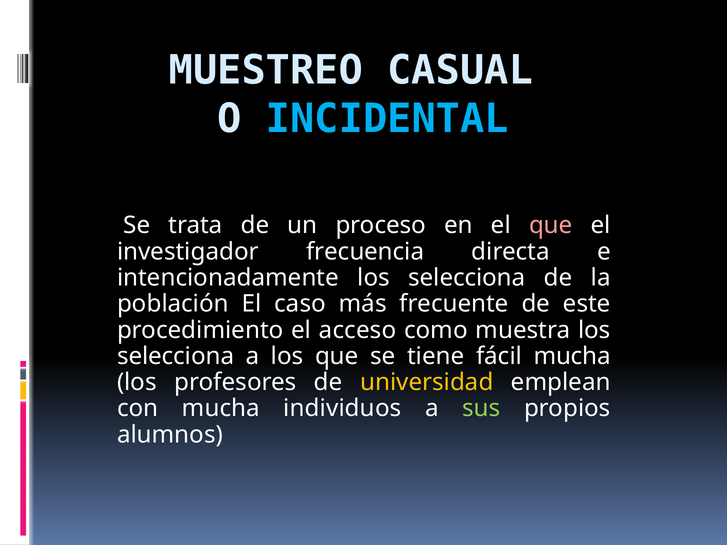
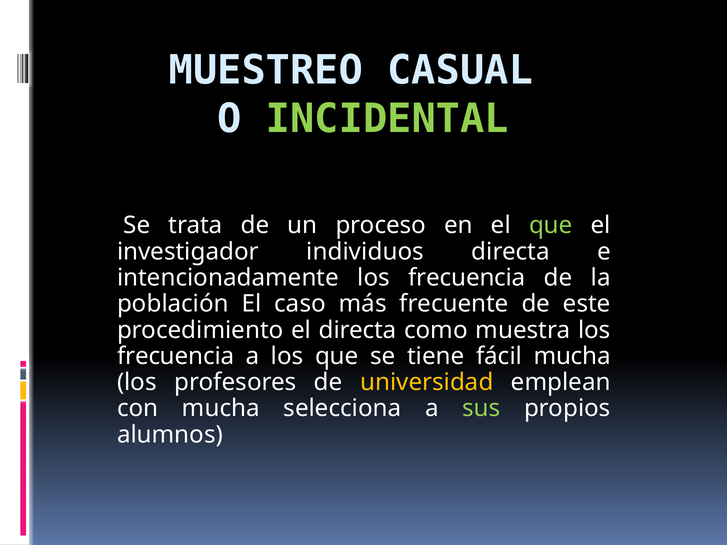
INCIDENTAL colour: light blue -> light green
que at (551, 226) colour: pink -> light green
frecuencia: frecuencia -> individuos
intencionadamente los selecciona: selecciona -> frecuencia
el acceso: acceso -> directa
selecciona at (176, 356): selecciona -> frecuencia
individuos: individuos -> selecciona
